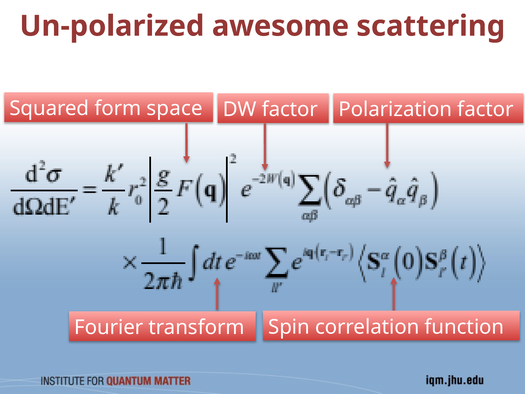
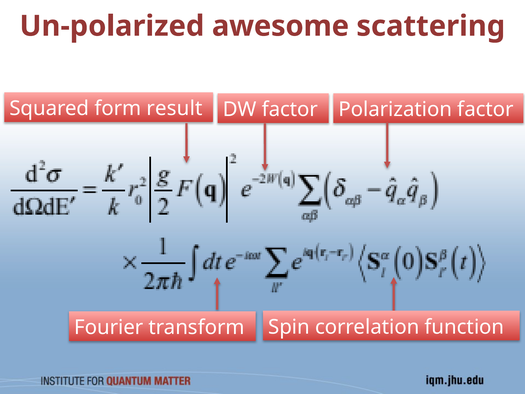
space: space -> result
